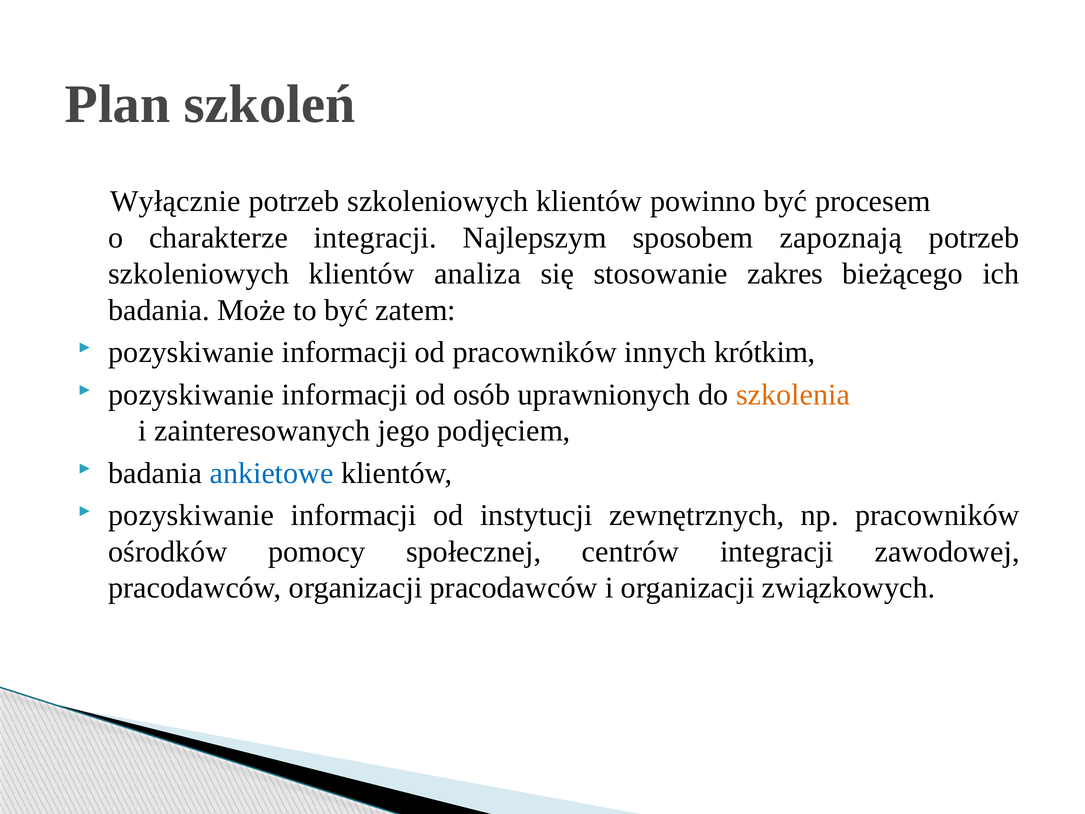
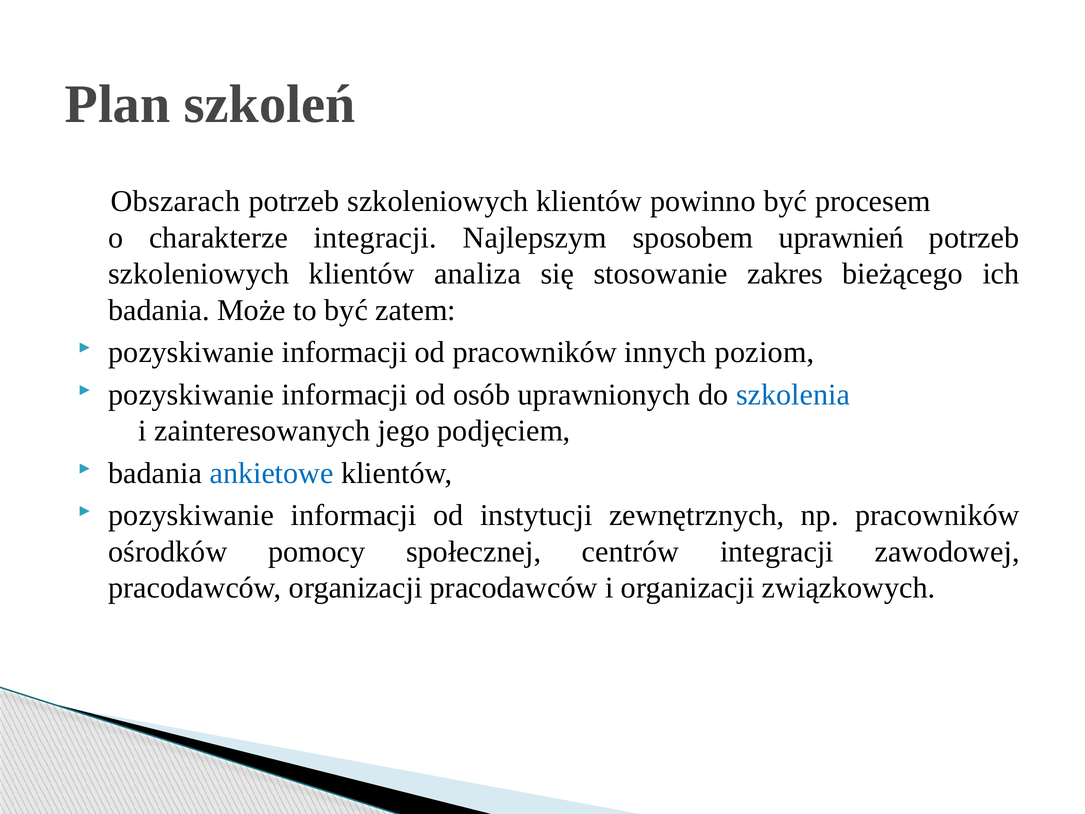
Wyłącznie: Wyłącznie -> Obszarach
zapoznają: zapoznają -> uprawnień
krótkim: krótkim -> poziom
szkolenia colour: orange -> blue
